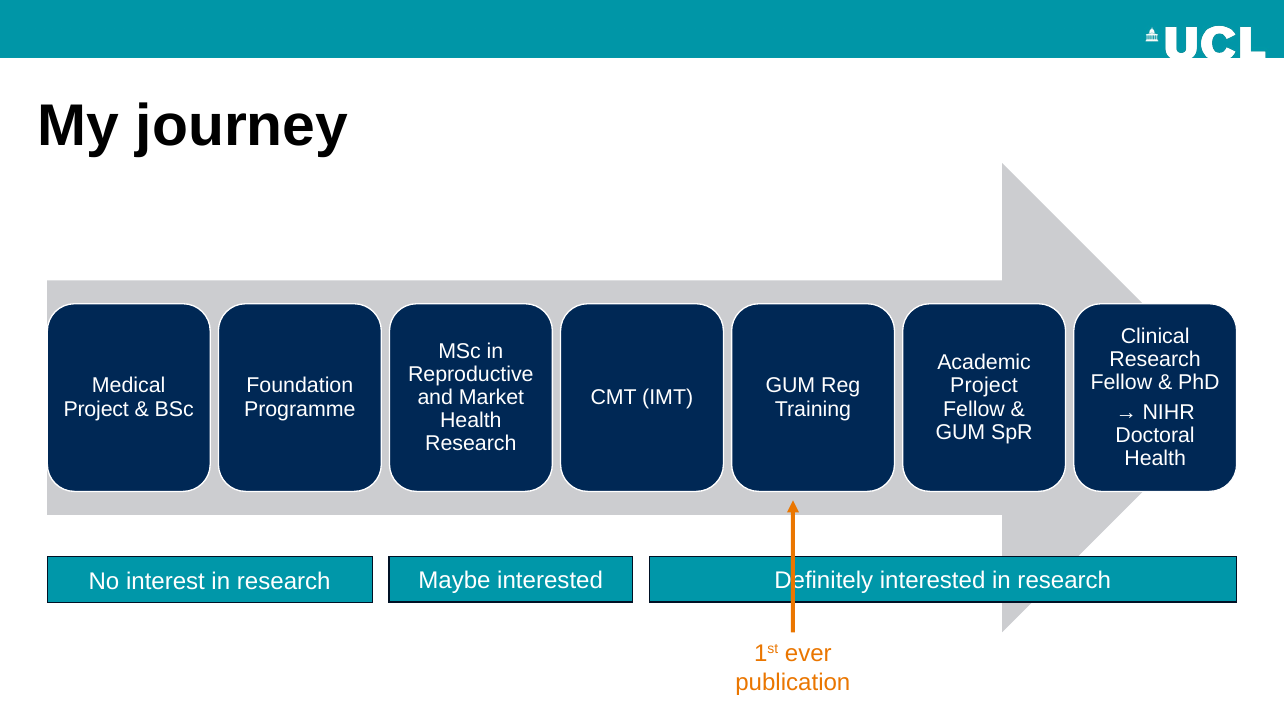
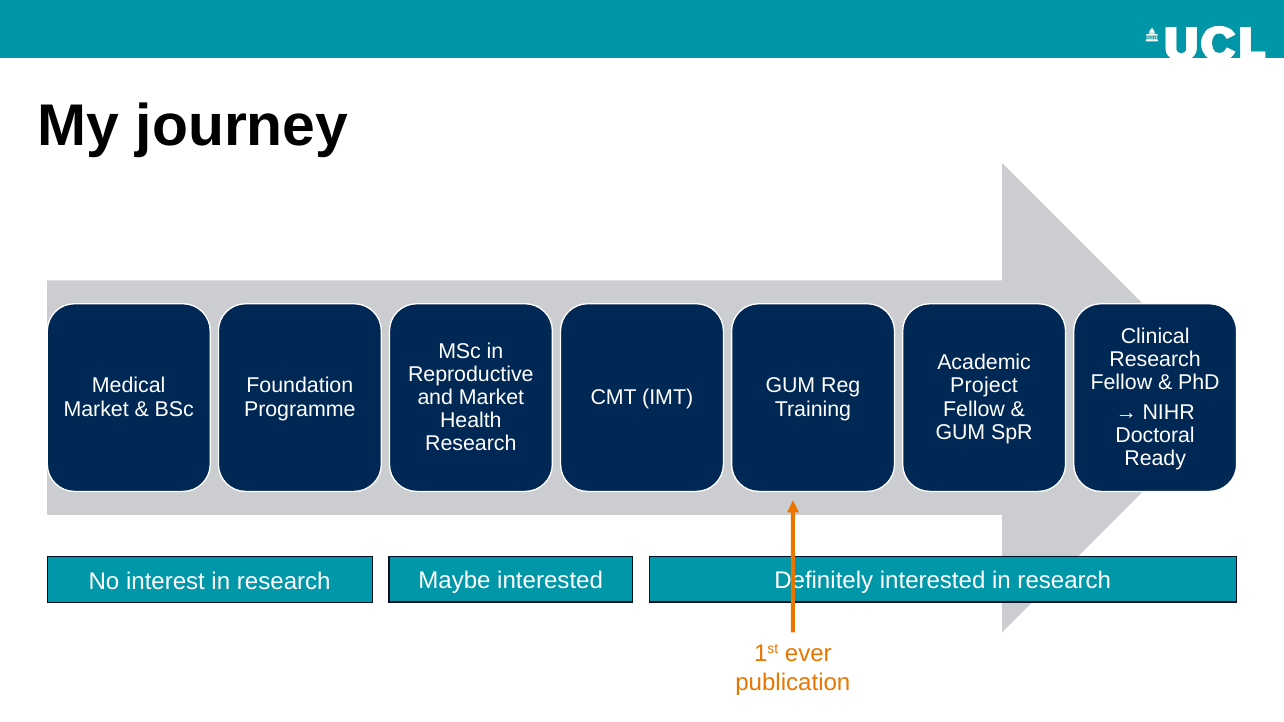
Project at (96, 409): Project -> Market
Health at (1155, 459): Health -> Ready
